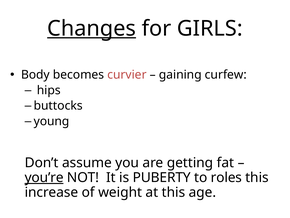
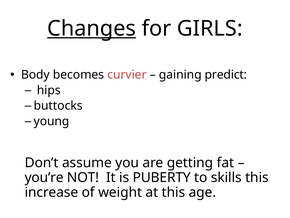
curfew: curfew -> predict
you’re underline: present -> none
roles: roles -> skills
